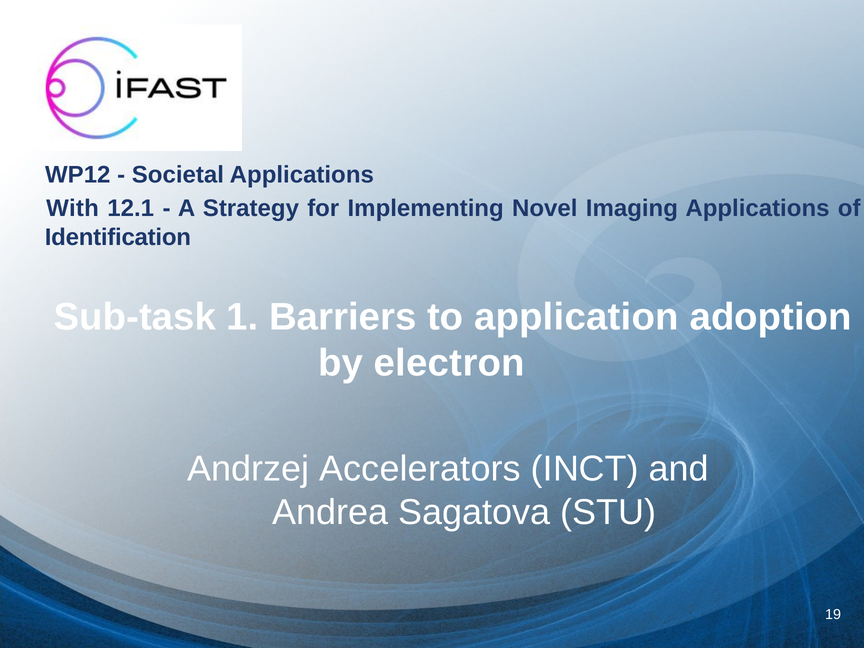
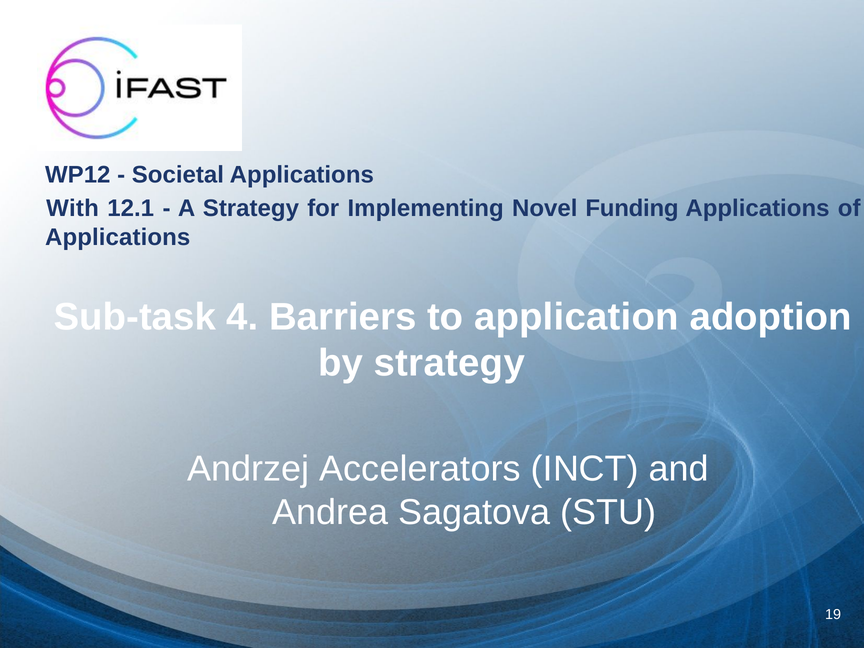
Imaging: Imaging -> Funding
Identification at (118, 237): Identification -> Applications
1: 1 -> 4
by electron: electron -> strategy
